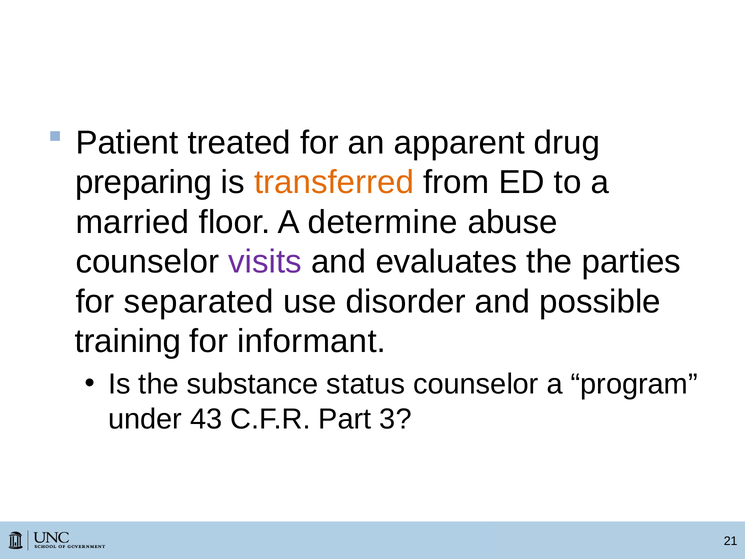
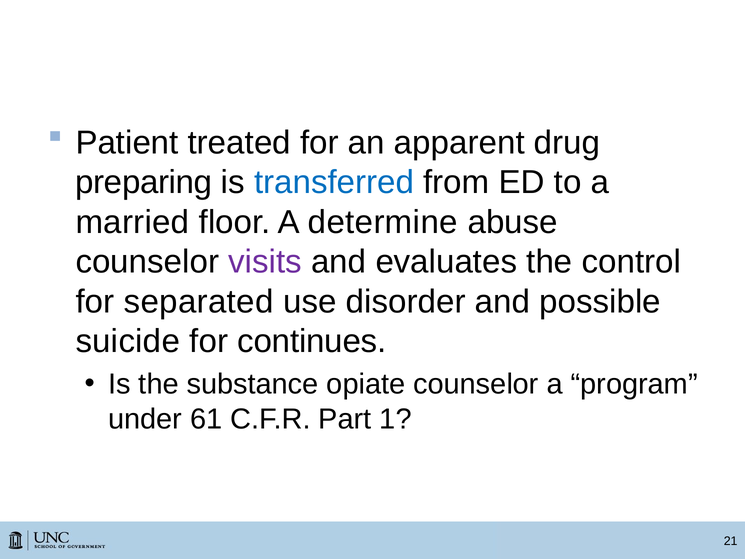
transferred colour: orange -> blue
parties: parties -> control
training: training -> suicide
informant: informant -> continues
status: status -> opiate
43: 43 -> 61
3: 3 -> 1
